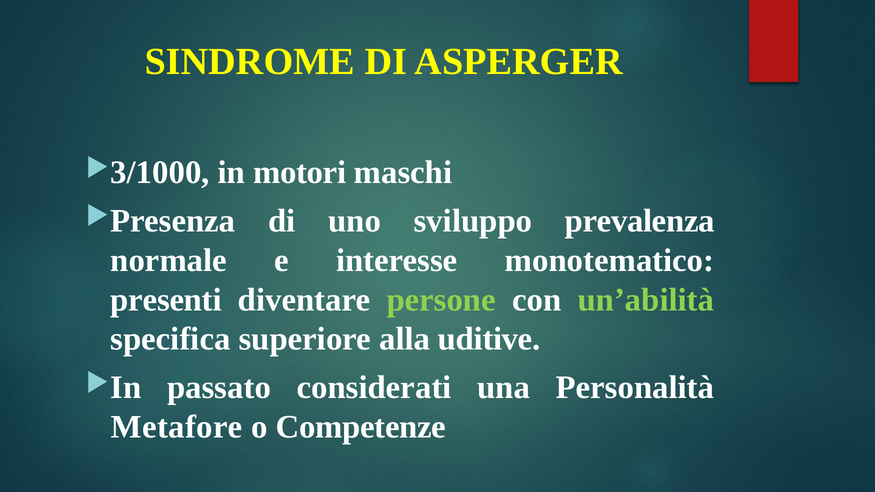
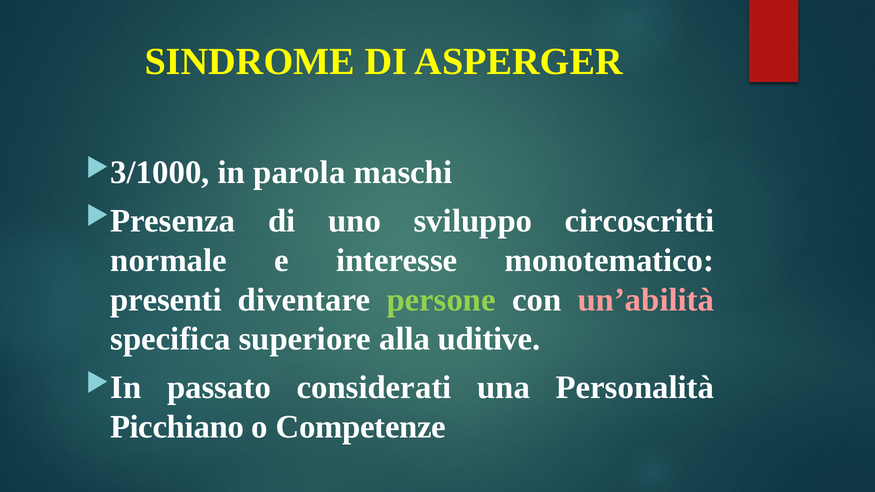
motori: motori -> parola
prevalenza: prevalenza -> circoscritti
un’abilità colour: light green -> pink
Metafore: Metafore -> Picchiano
